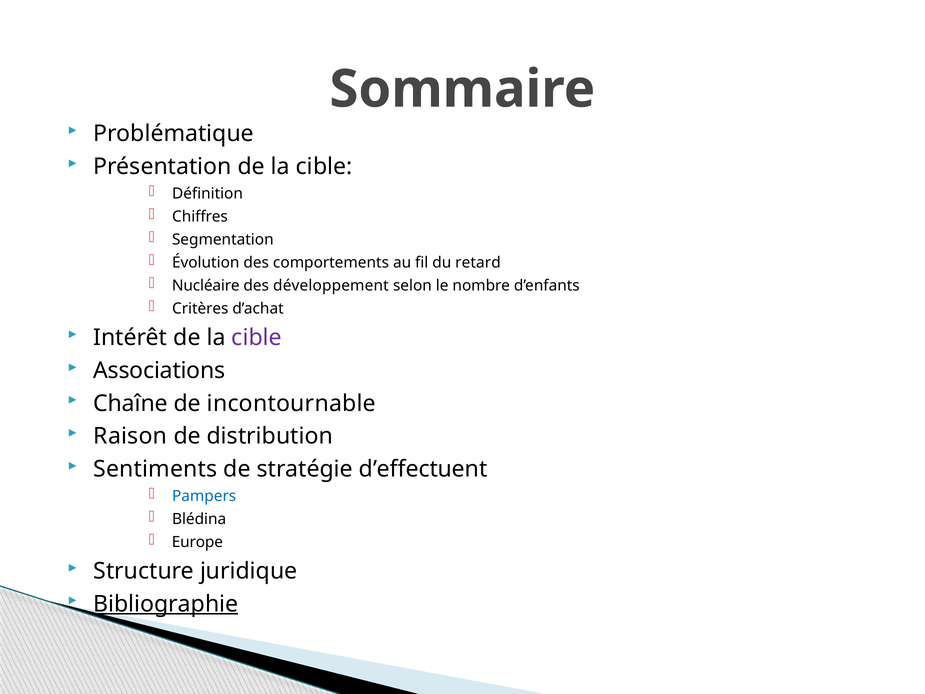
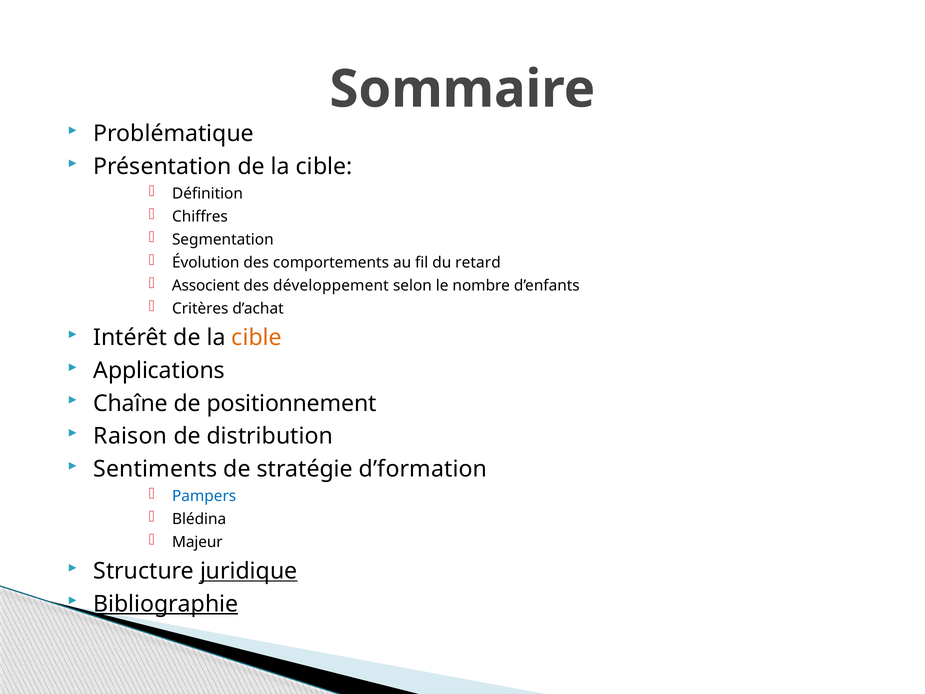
Nucléaire: Nucléaire -> Associent
cible at (257, 337) colour: purple -> orange
Associations: Associations -> Applications
incontournable: incontournable -> positionnement
d’effectuent: d’effectuent -> d’formation
Europe: Europe -> Majeur
juridique underline: none -> present
